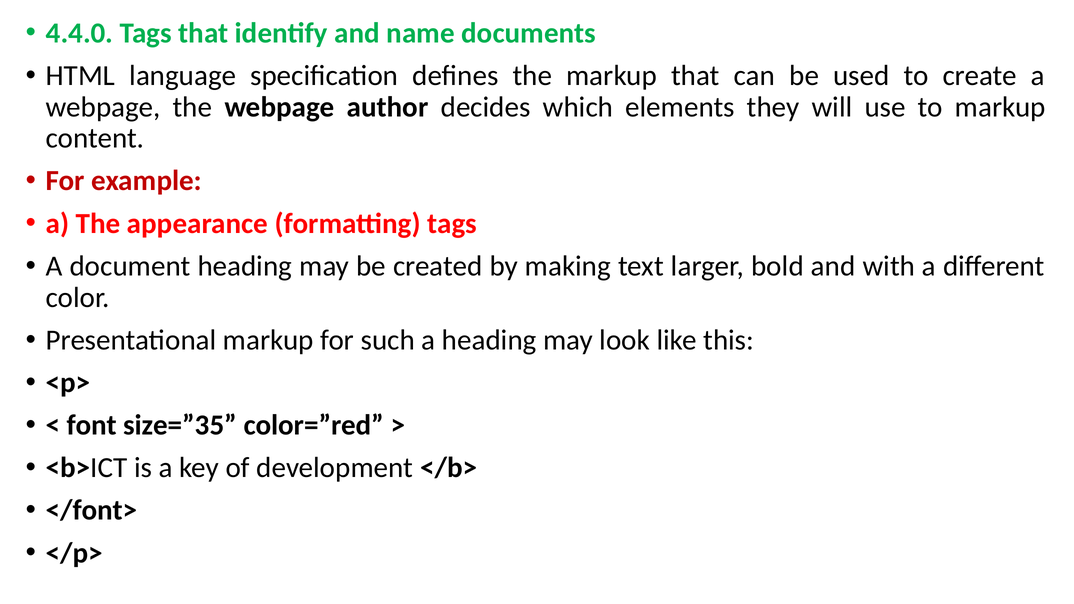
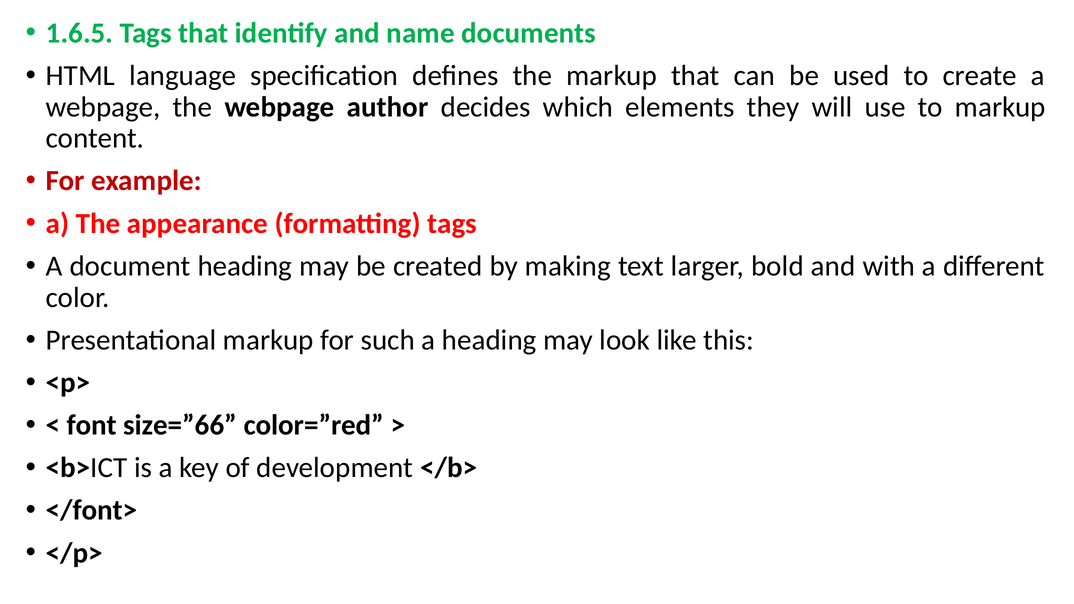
4.4.0: 4.4.0 -> 1.6.5
size=”35: size=”35 -> size=”66
